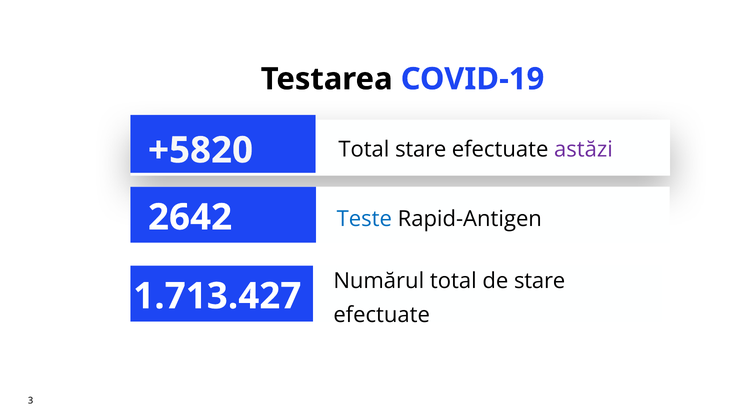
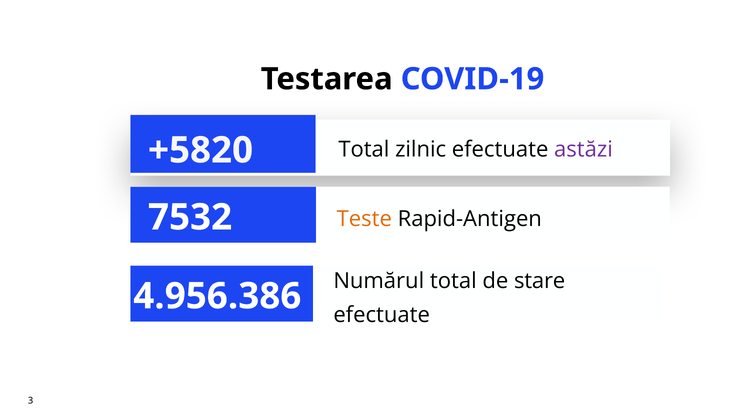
Total stare: stare -> zilnic
2642: 2642 -> 7532
Teste colour: blue -> orange
1.713.427: 1.713.427 -> 4.956.386
